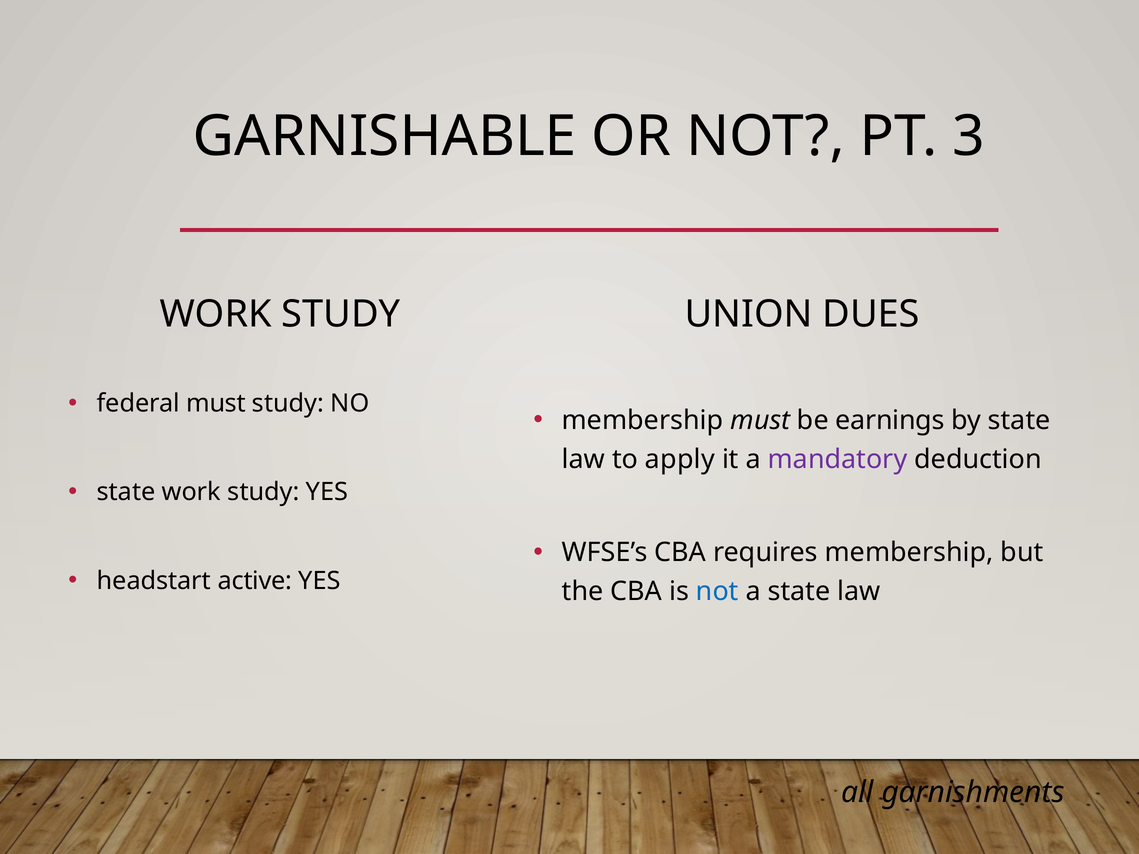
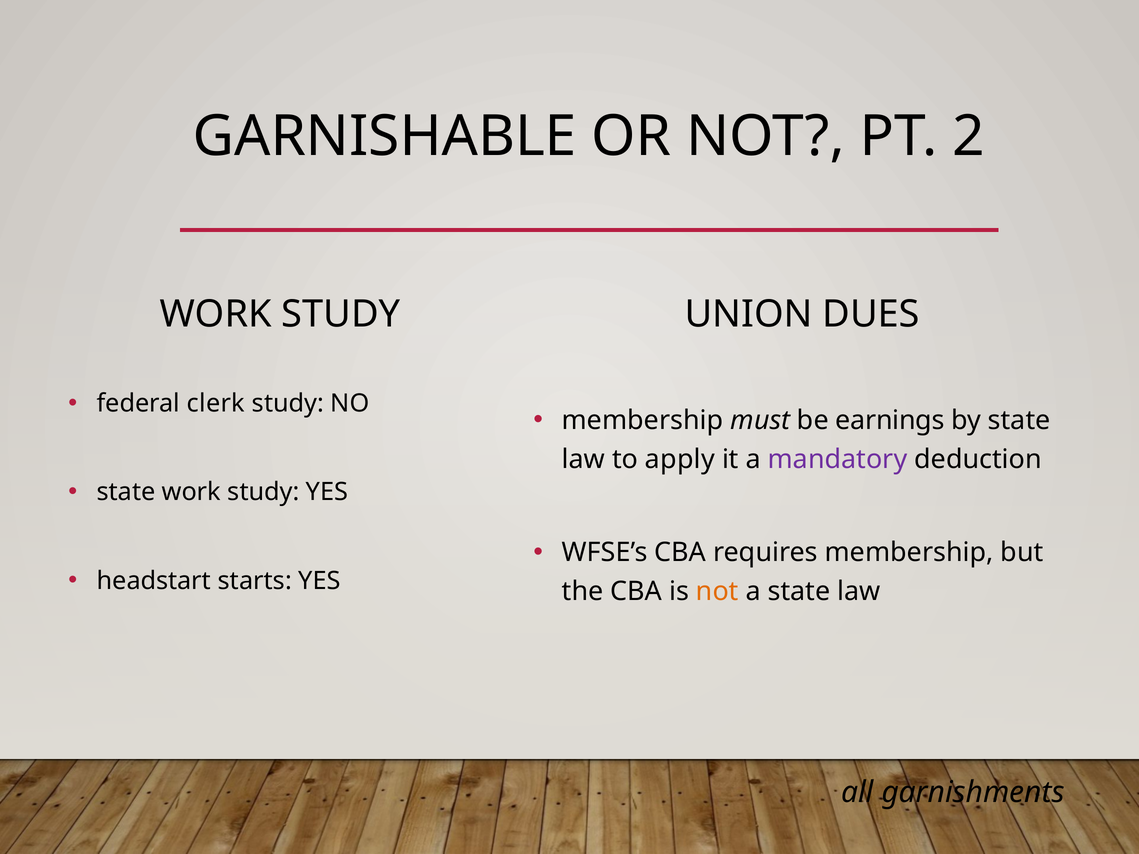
3: 3 -> 2
federal must: must -> clerk
active: active -> starts
not at (717, 592) colour: blue -> orange
